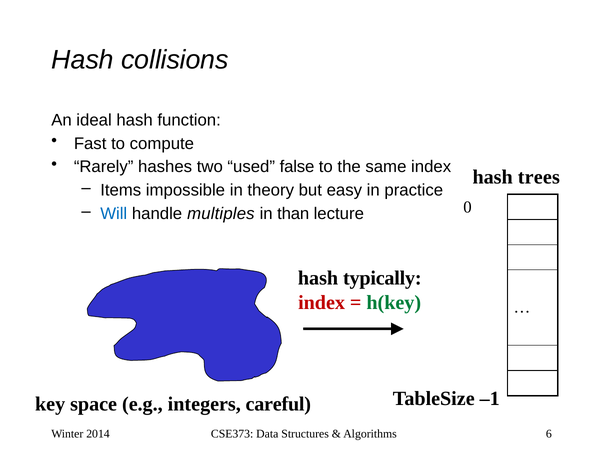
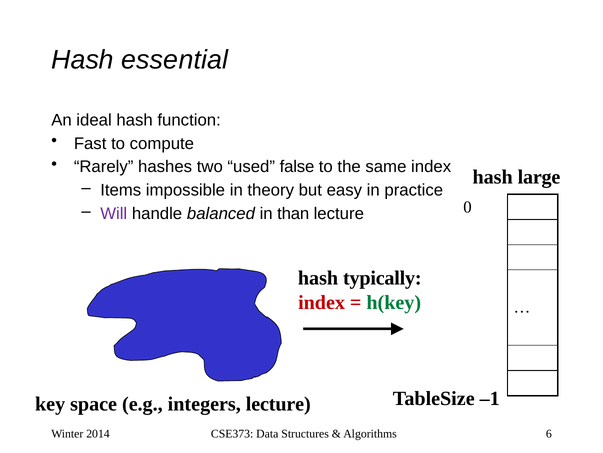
collisions: collisions -> essential
trees: trees -> large
Will colour: blue -> purple
multiples: multiples -> balanced
integers careful: careful -> lecture
